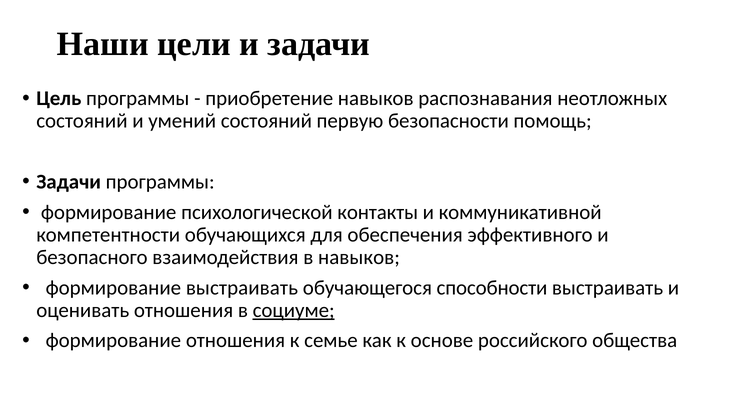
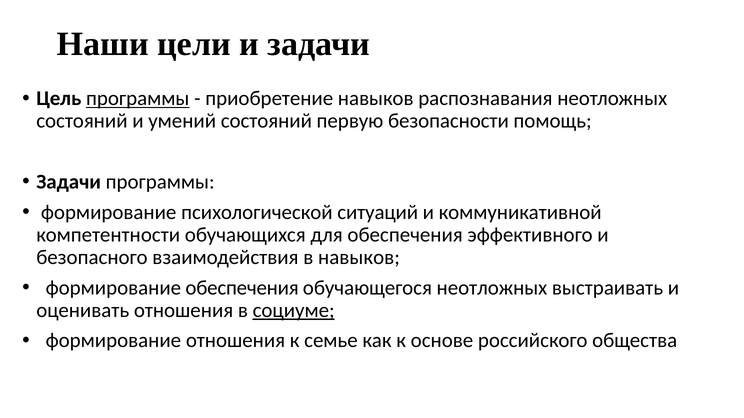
программы at (138, 99) underline: none -> present
контакты: контакты -> ситуаций
формирование выстраивать: выстраивать -> обеспечения
обучающегося способности: способности -> неотложных
